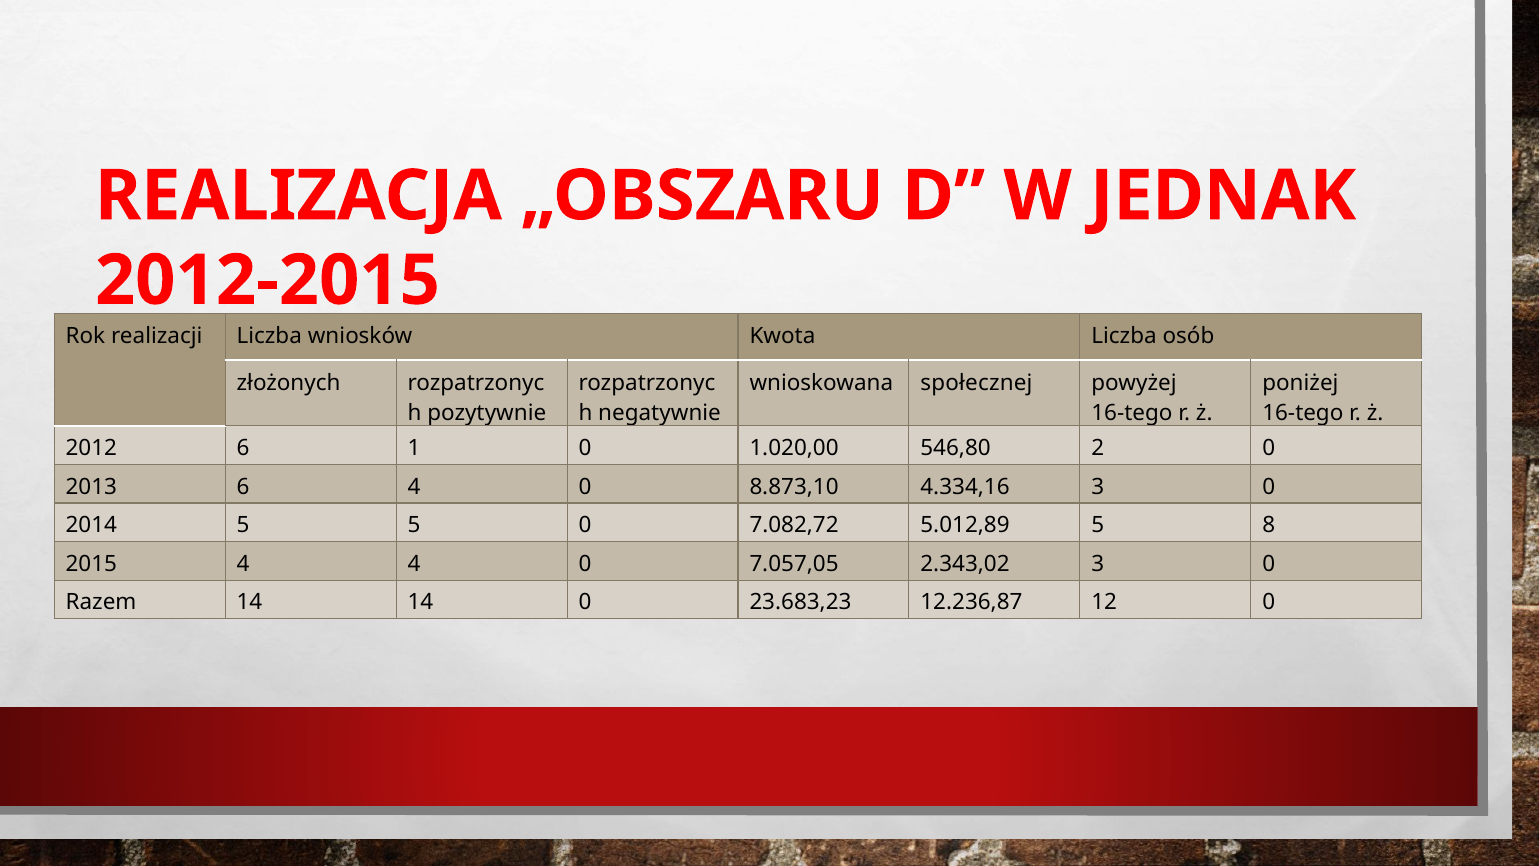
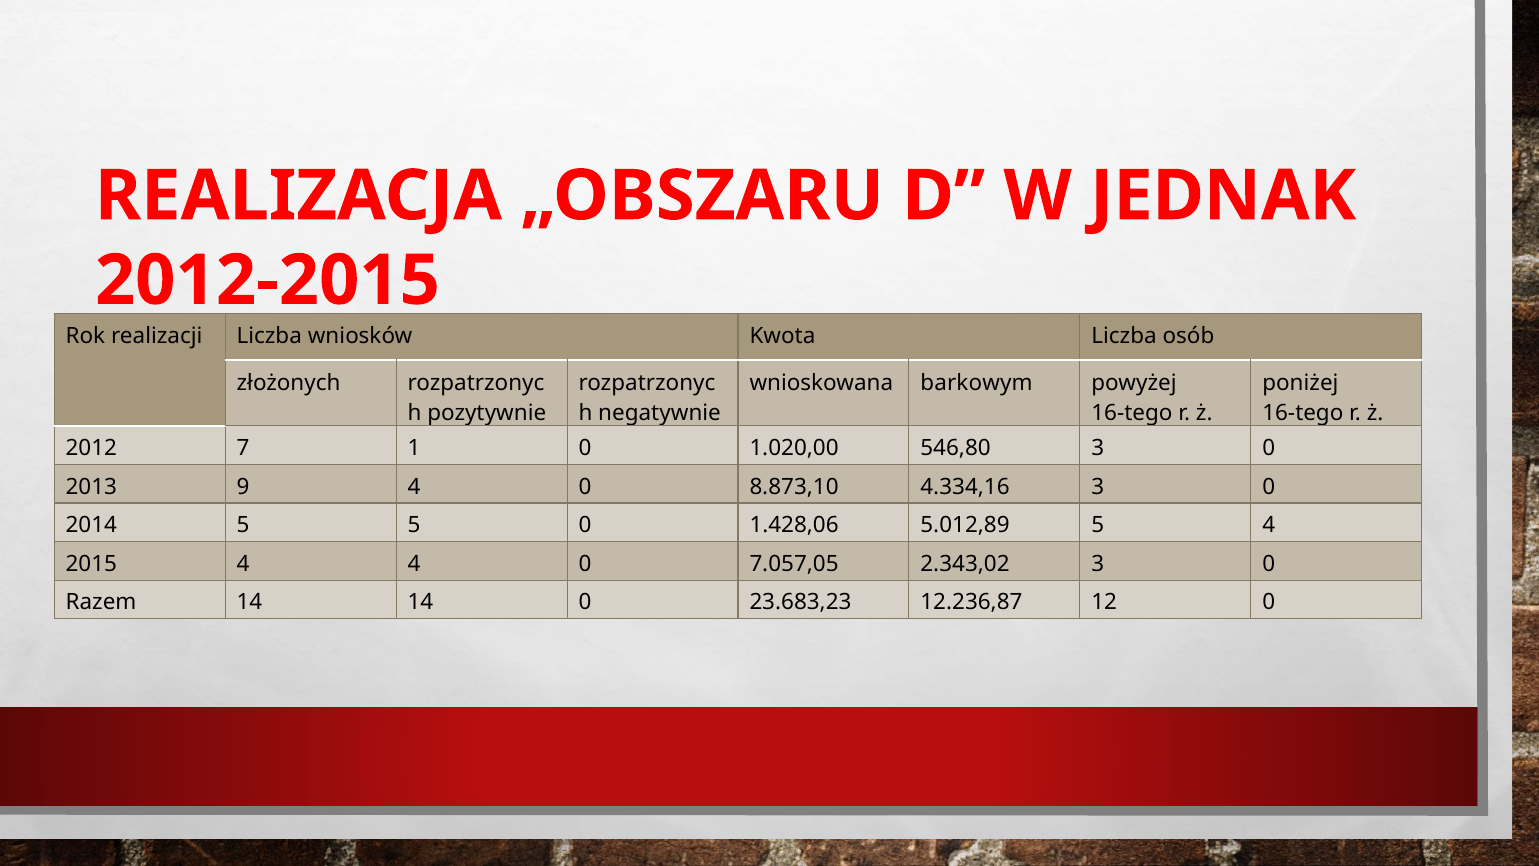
społecznej: społecznej -> barkowym
2012 6: 6 -> 7
546,80 2: 2 -> 3
2013 6: 6 -> 9
7.082,72: 7.082,72 -> 1.428,06
5 8: 8 -> 4
